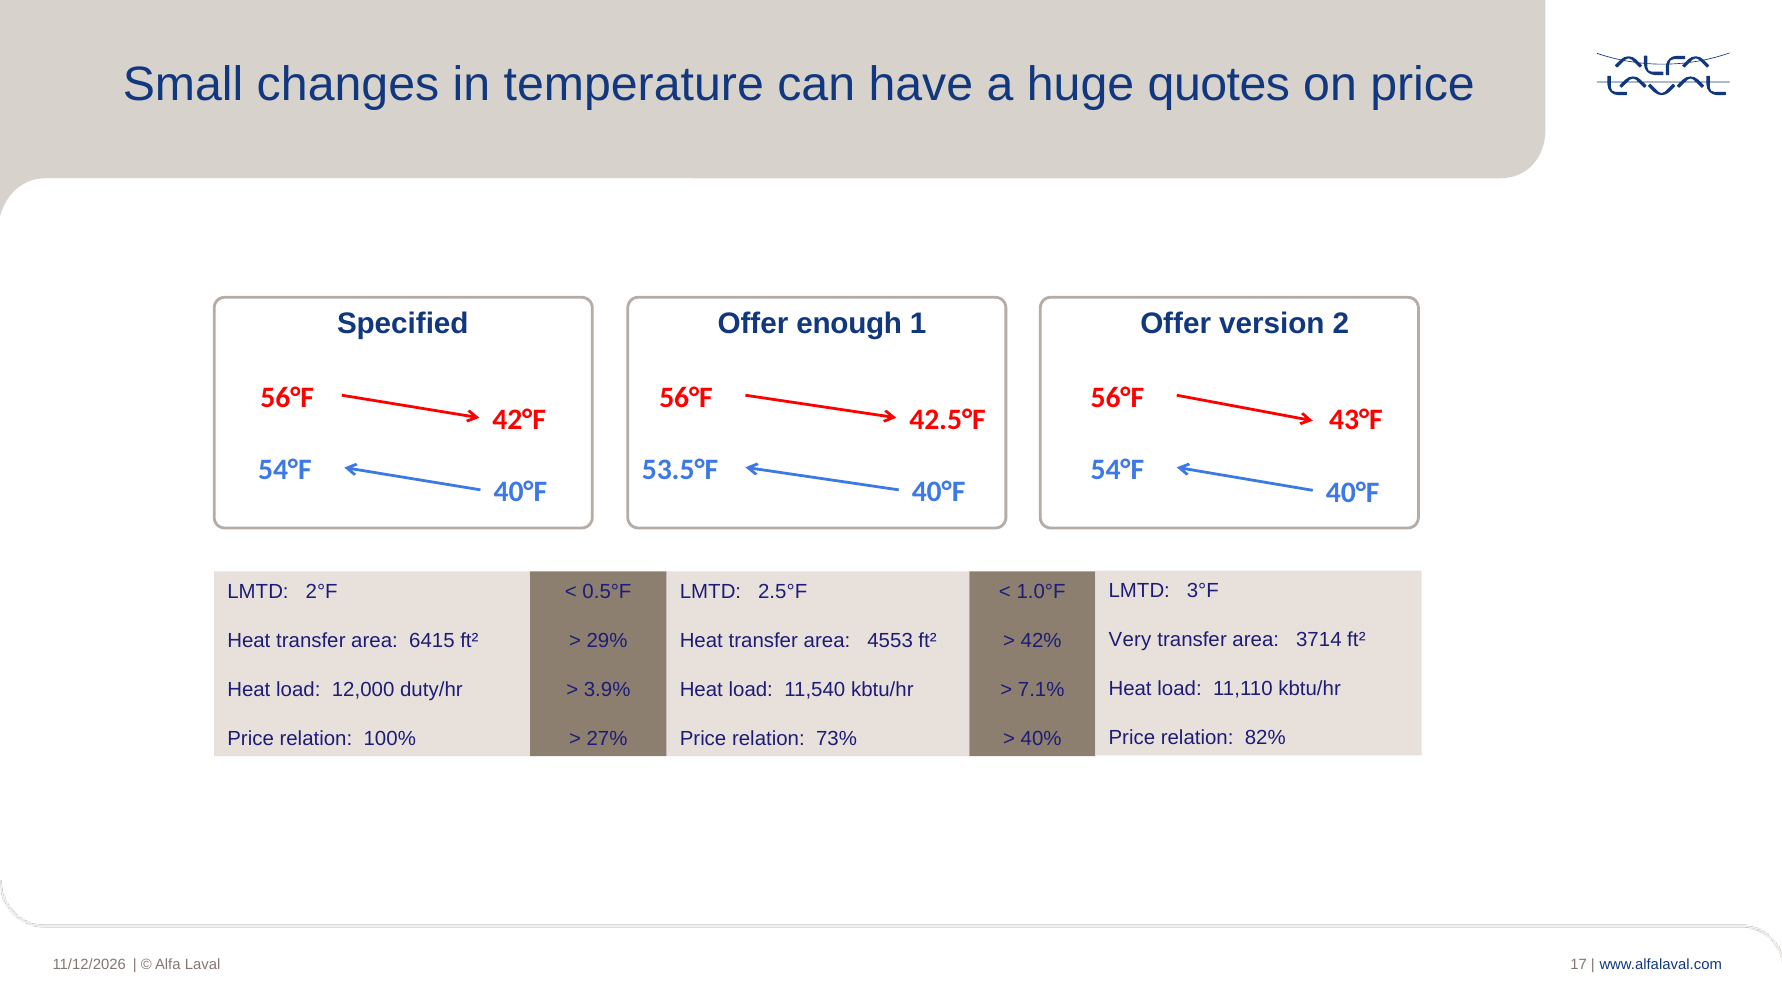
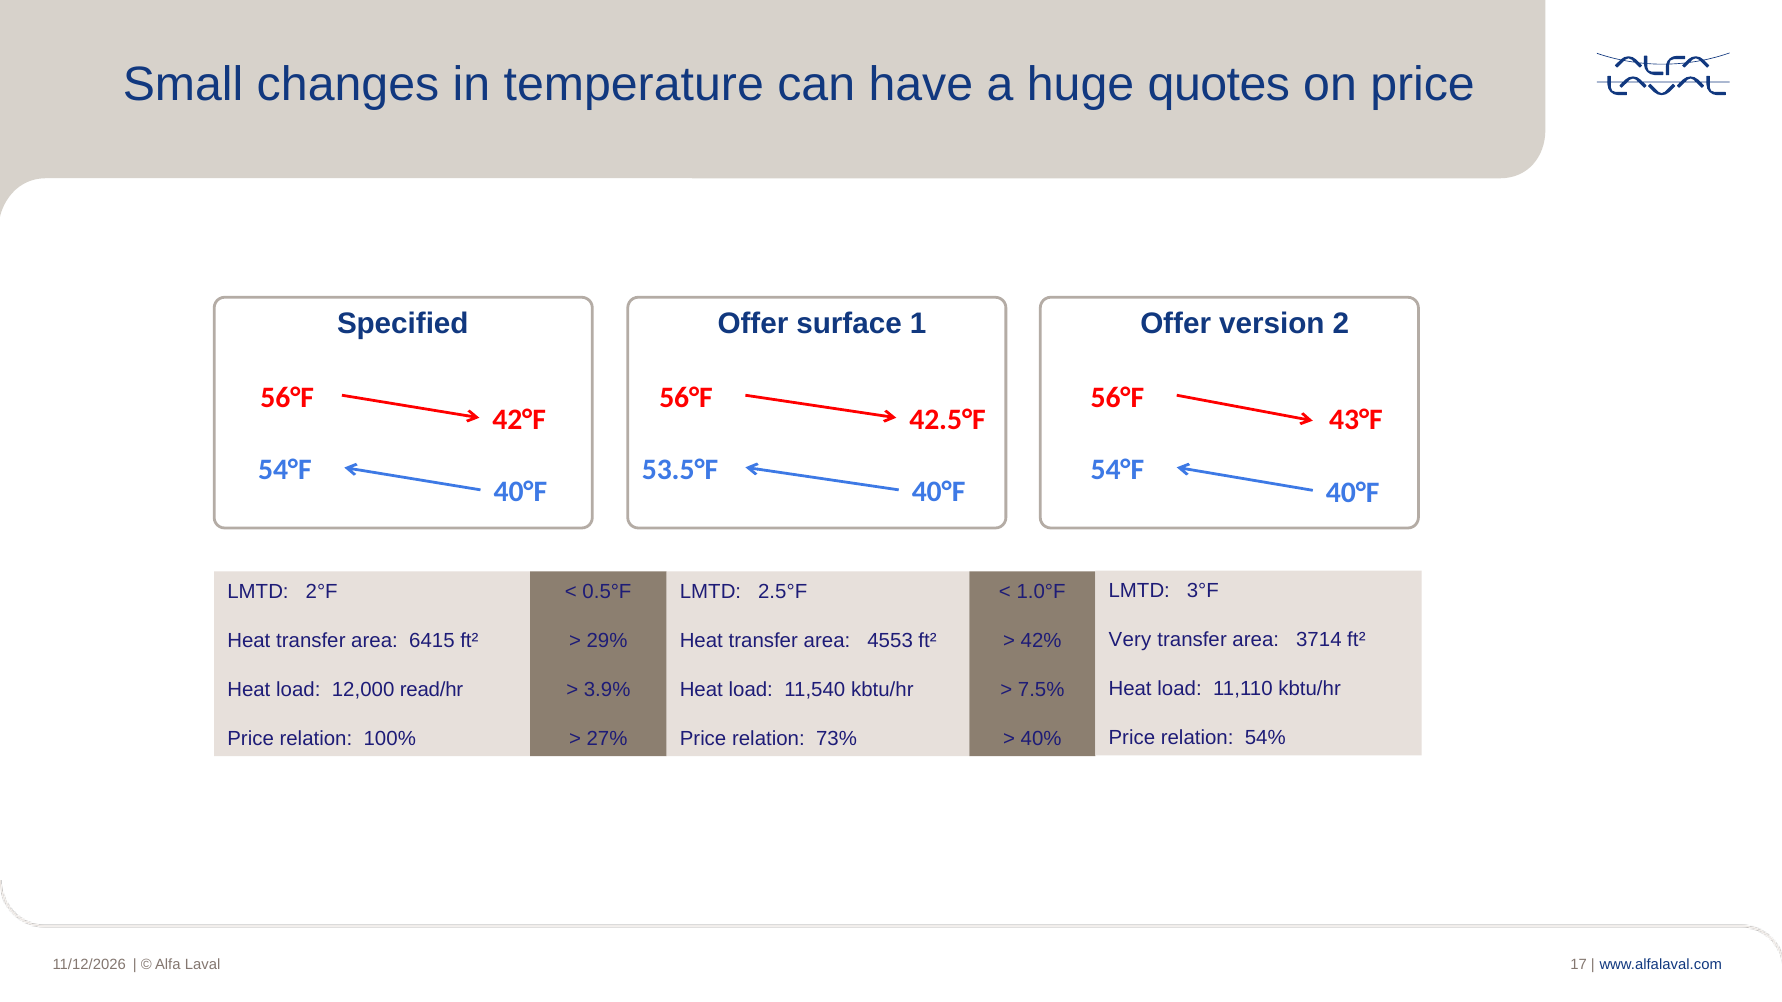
enough: enough -> surface
duty/hr: duty/hr -> read/hr
7.1%: 7.1% -> 7.5%
82%: 82% -> 54%
